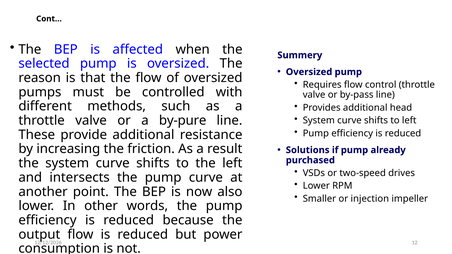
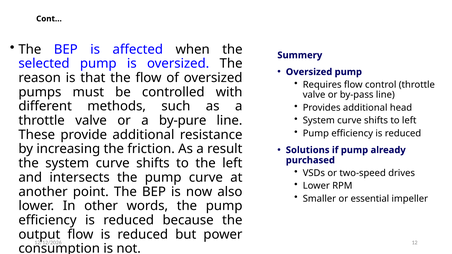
injection: injection -> essential
